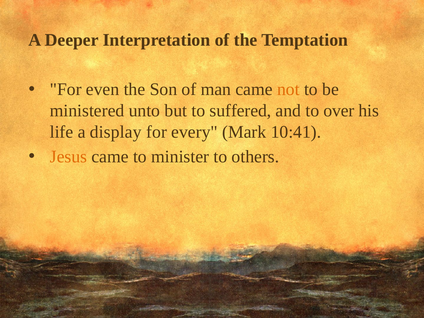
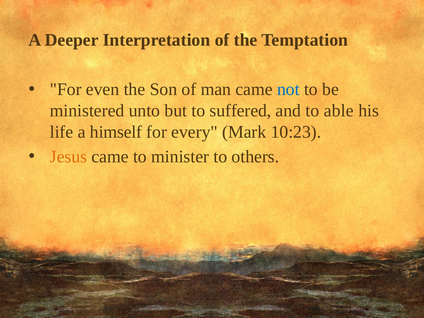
not colour: orange -> blue
over: over -> able
display: display -> himself
10:41: 10:41 -> 10:23
